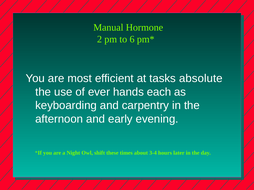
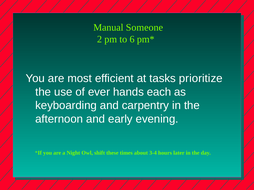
Hormone: Hormone -> Someone
absolute: absolute -> prioritize
